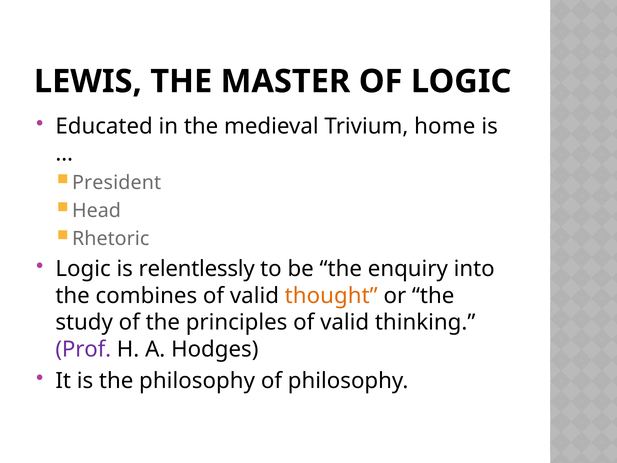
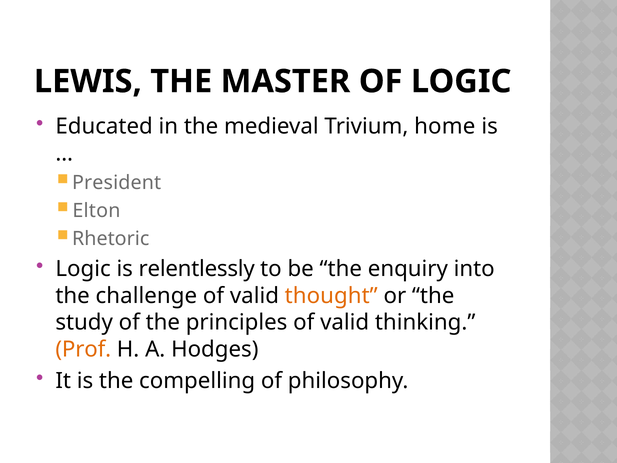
Head: Head -> Elton
combines: combines -> challenge
Prof colour: purple -> orange
the philosophy: philosophy -> compelling
